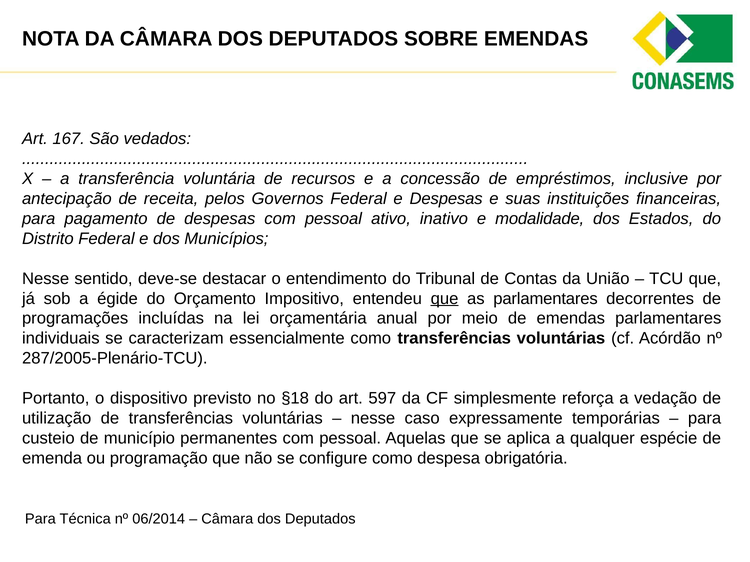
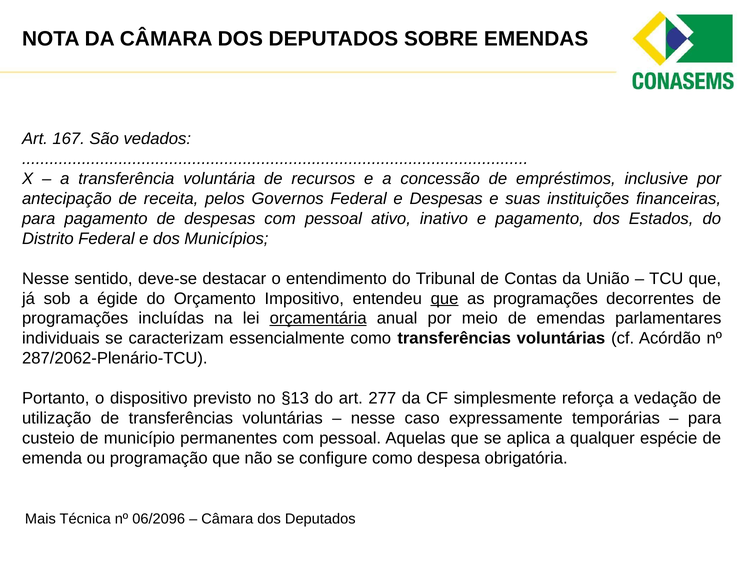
e modalidade: modalidade -> pagamento
as parlamentares: parlamentares -> programações
orçamentária underline: none -> present
287/2005-Plenário-TCU: 287/2005-Plenário-TCU -> 287/2062-Plenário-TCU
§18: §18 -> §13
597: 597 -> 277
Para at (40, 519): Para -> Mais
06/2014: 06/2014 -> 06/2096
